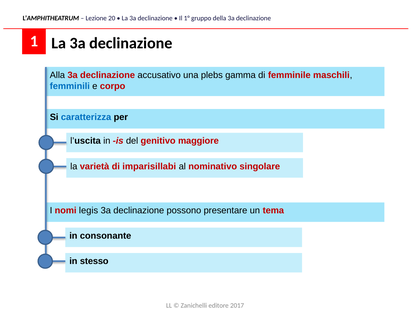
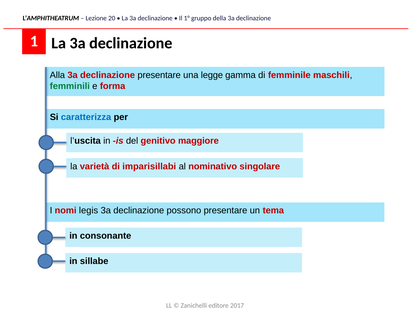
declinazione accusativo: accusativo -> presentare
plebs: plebs -> legge
femminili colour: blue -> green
corpo: corpo -> forma
stesso: stesso -> sillabe
